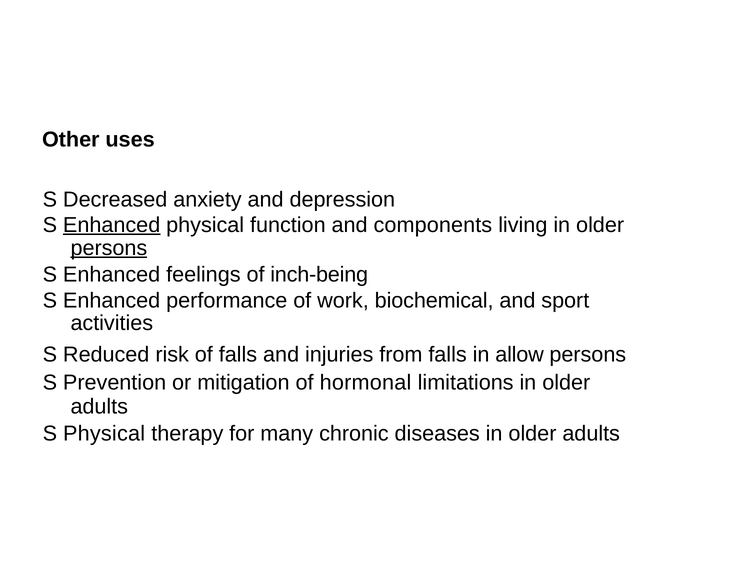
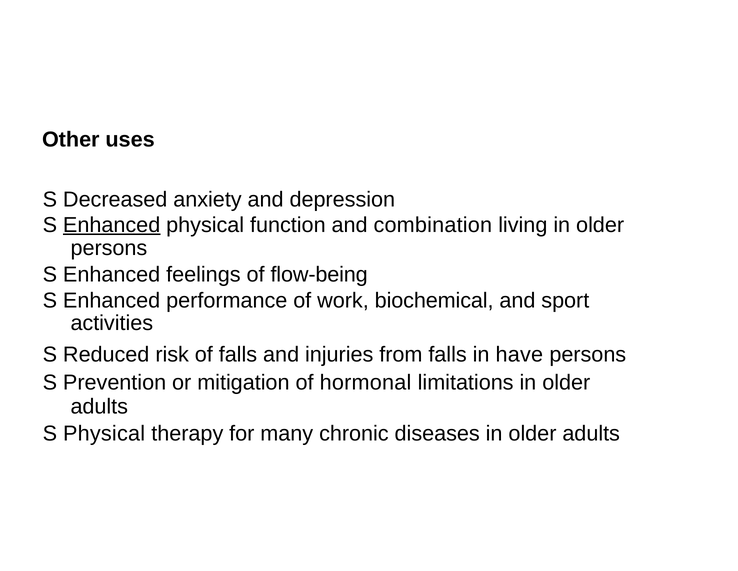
components: components -> combination
persons at (109, 248) underline: present -> none
inch-being: inch-being -> flow-being
allow: allow -> have
